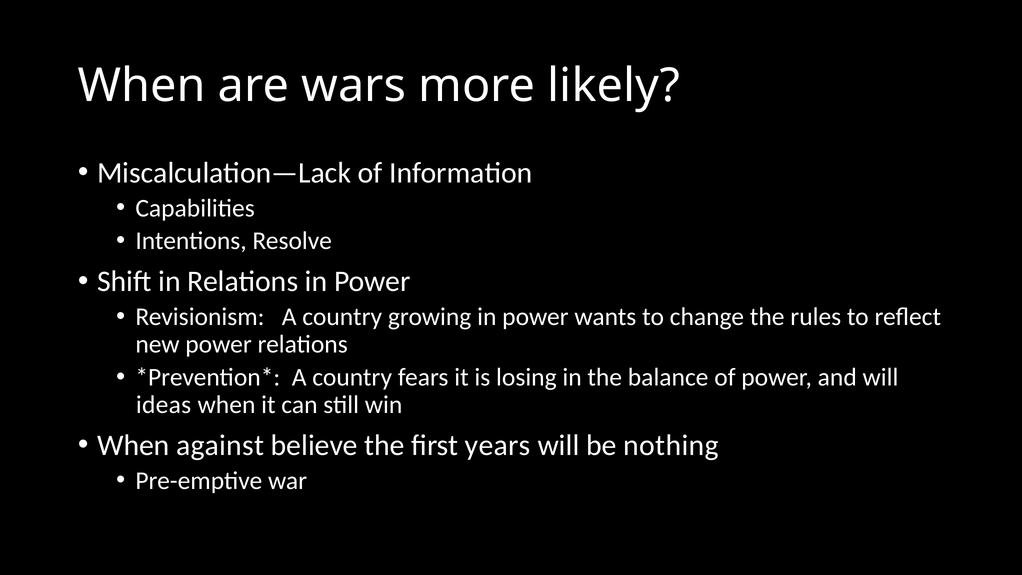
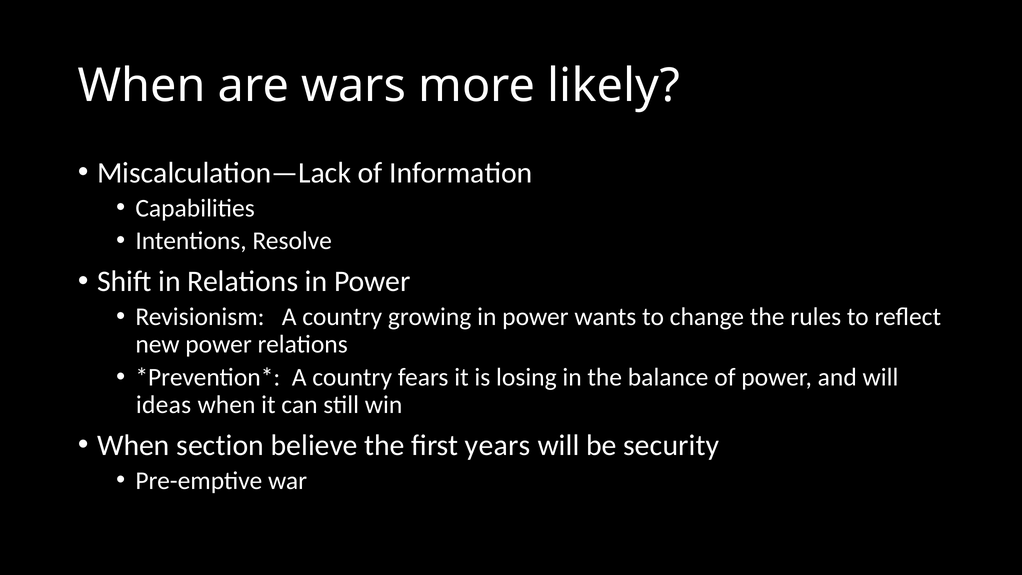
against: against -> section
nothing: nothing -> security
